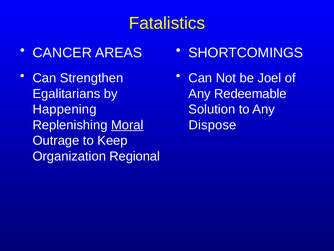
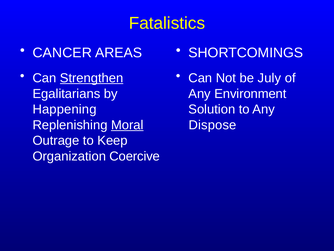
Strengthen underline: none -> present
Joel: Joel -> July
Redeemable: Redeemable -> Environment
Regional: Regional -> Coercive
